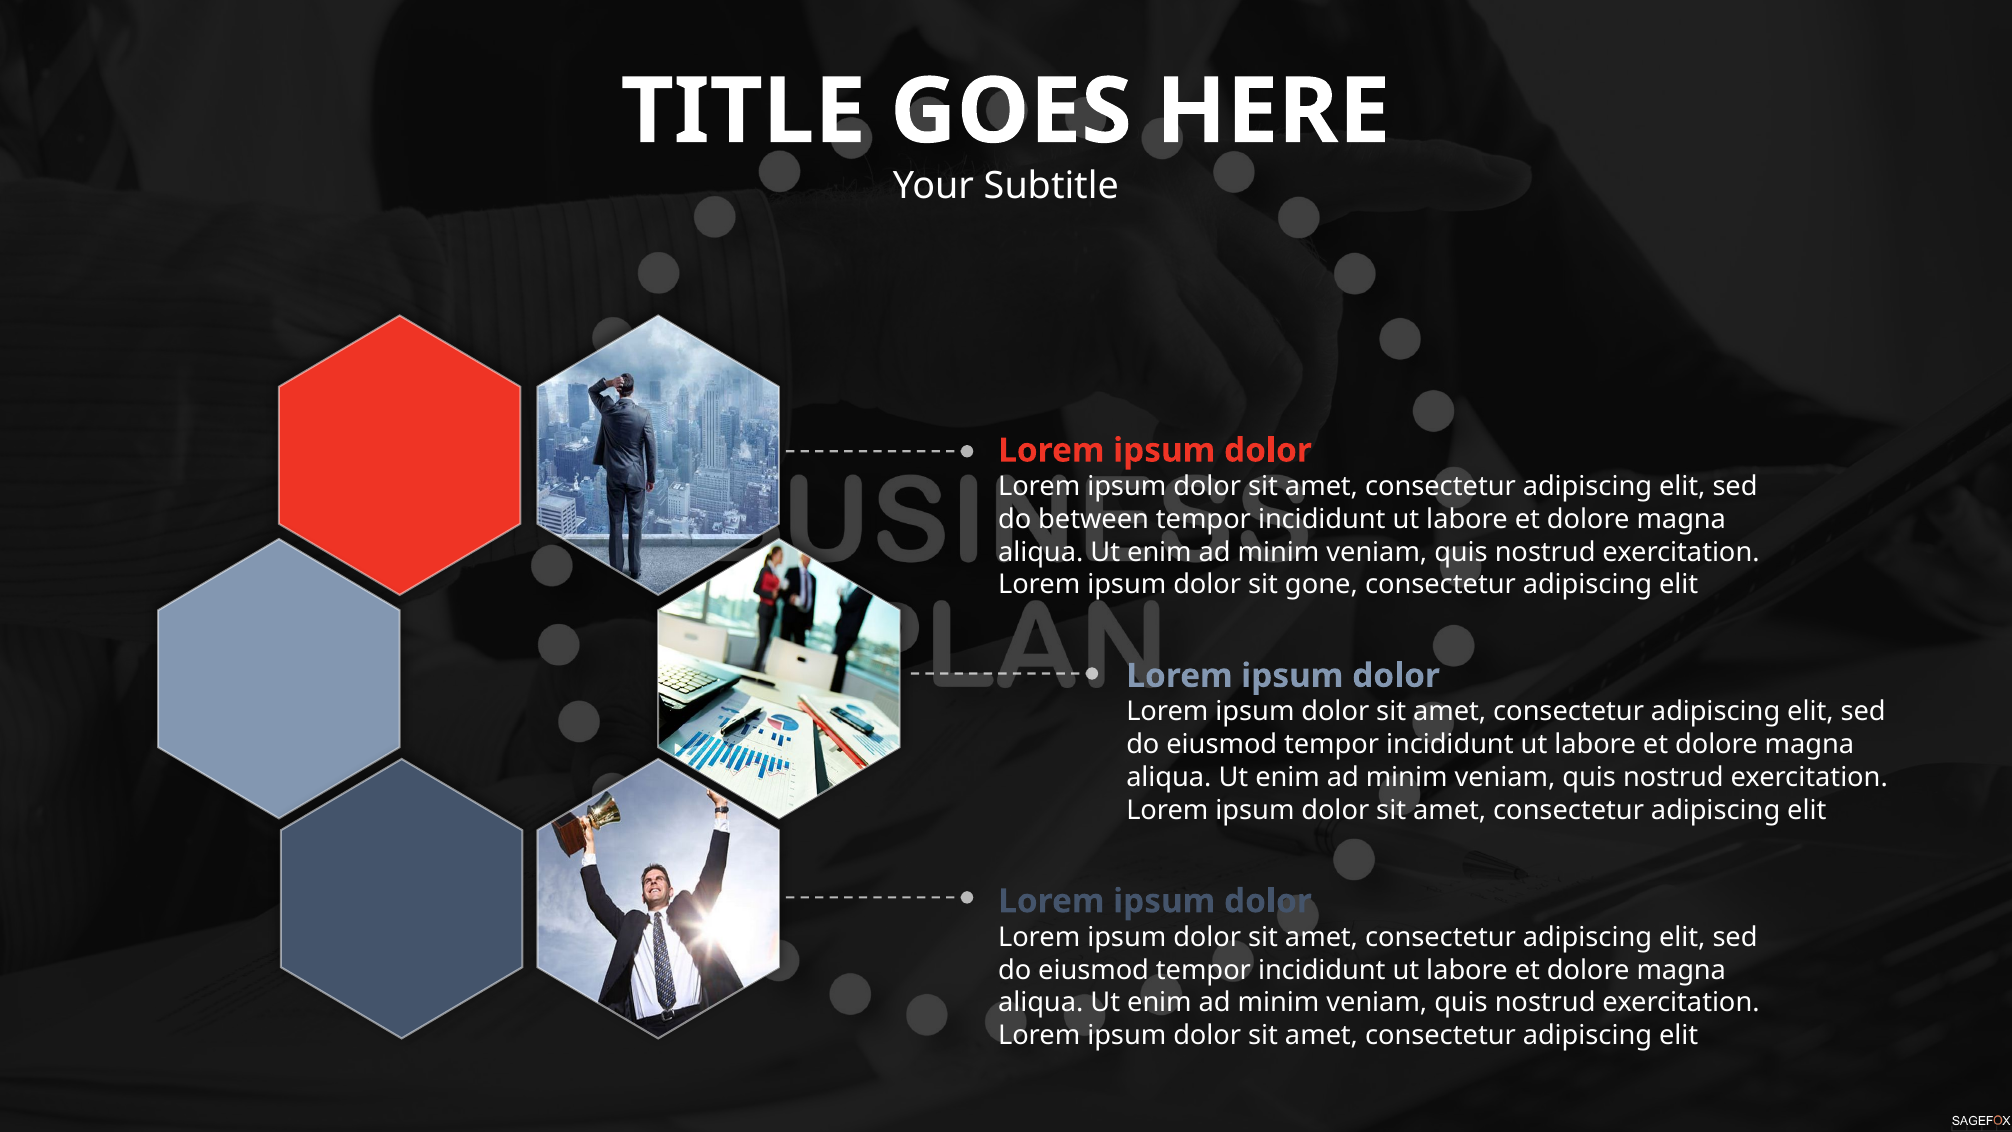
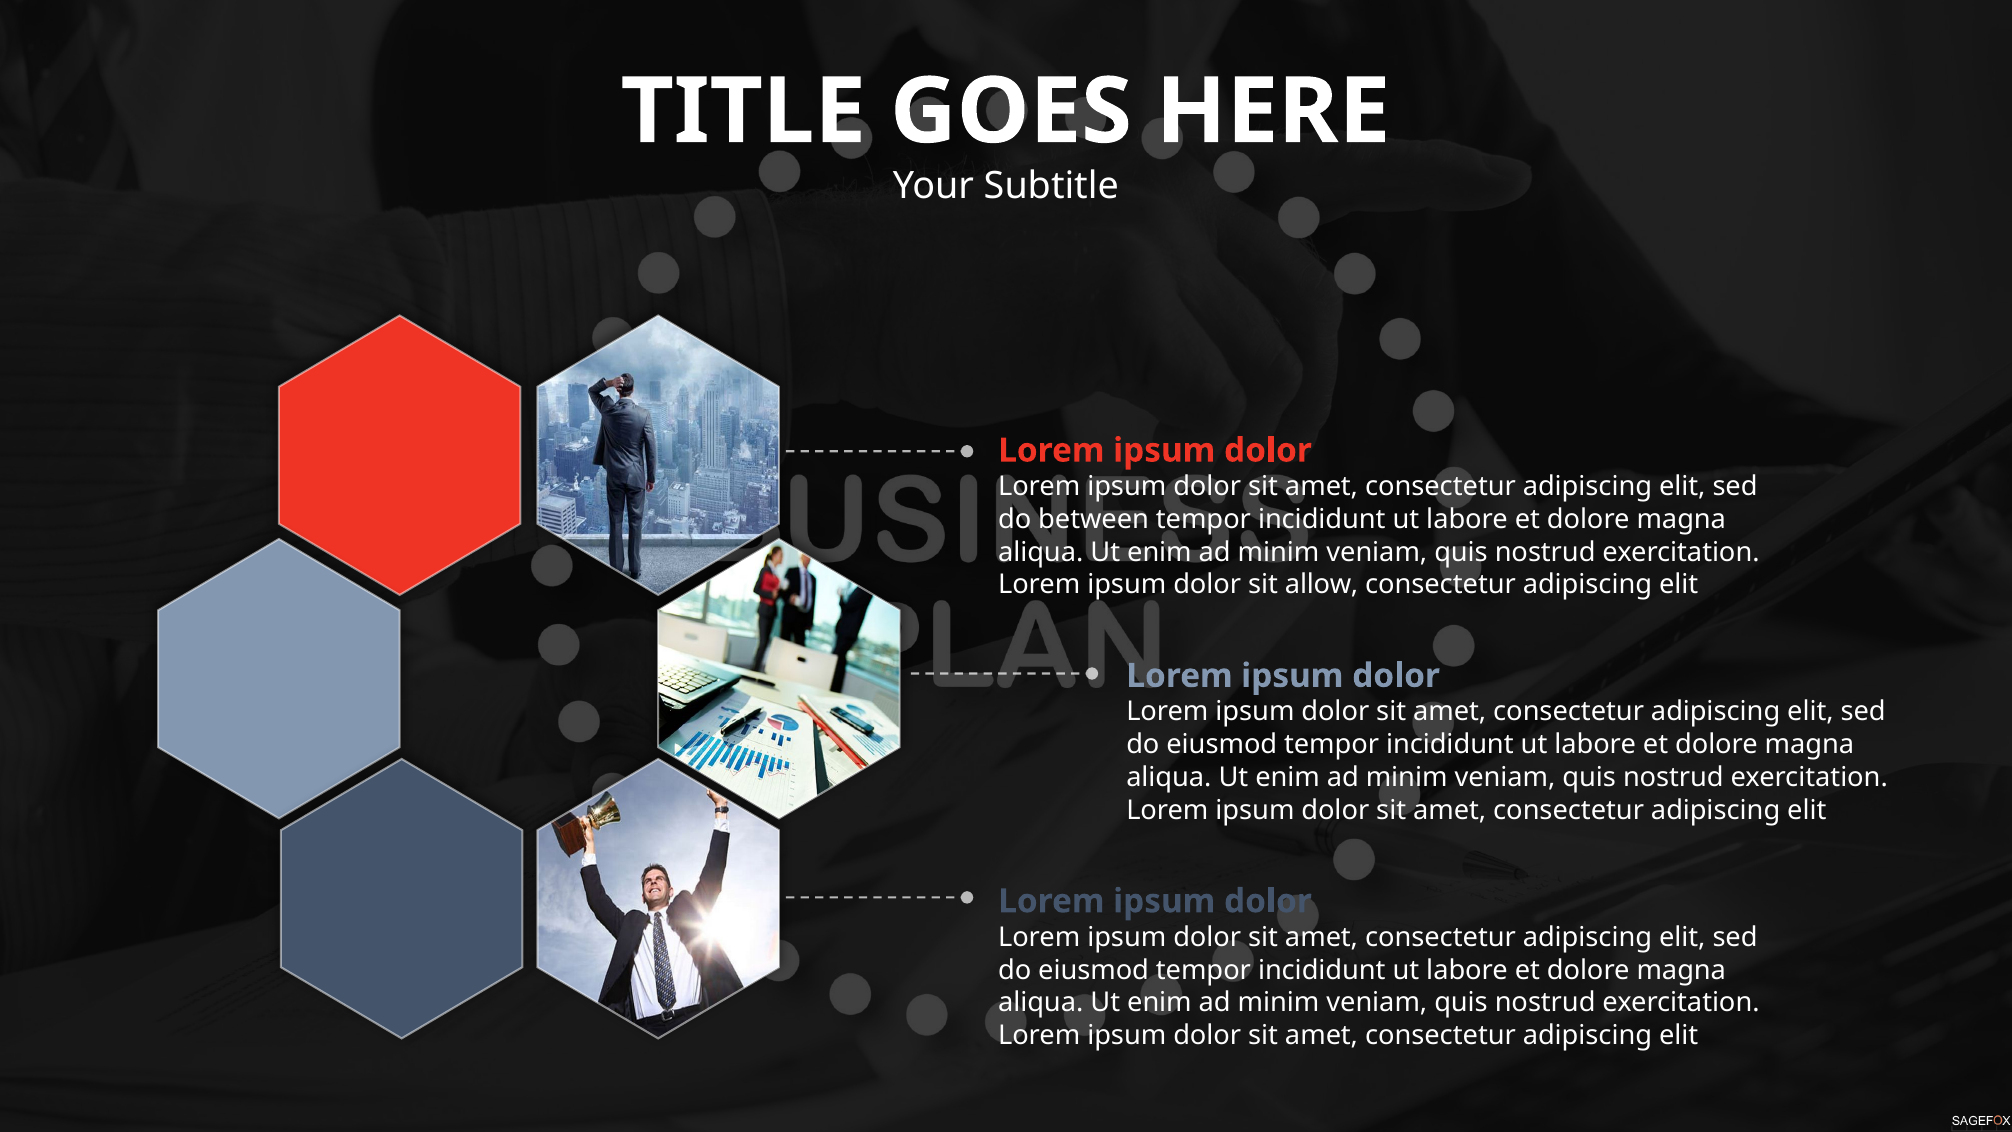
gone: gone -> allow
